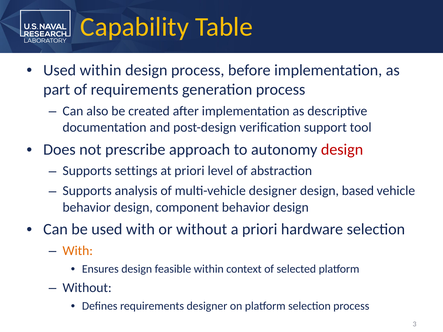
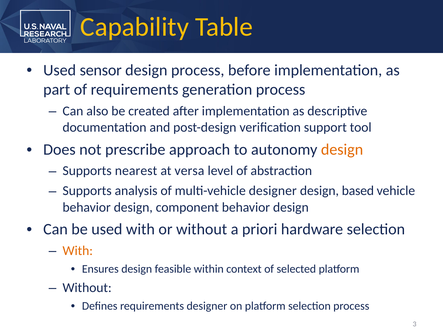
Used within: within -> sensor
design at (342, 150) colour: red -> orange
settings: settings -> nearest
at priori: priori -> versa
